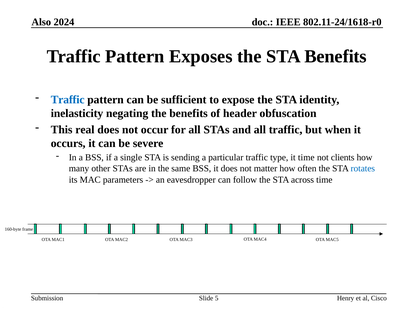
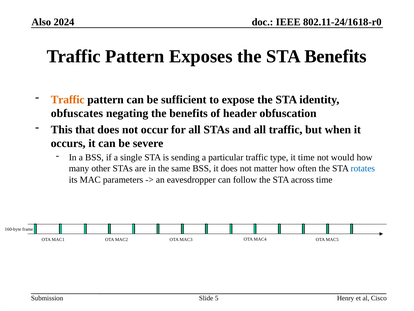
Traffic at (68, 99) colour: blue -> orange
inelasticity: inelasticity -> obfuscates
real: real -> that
clients: clients -> would
